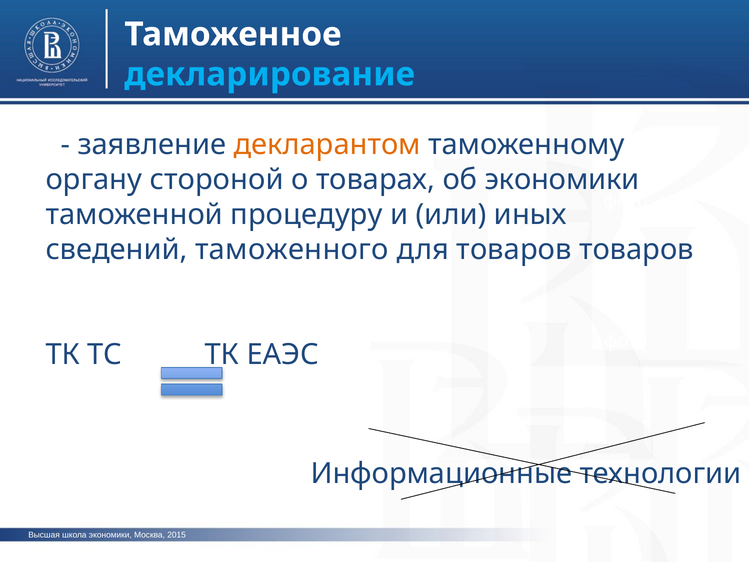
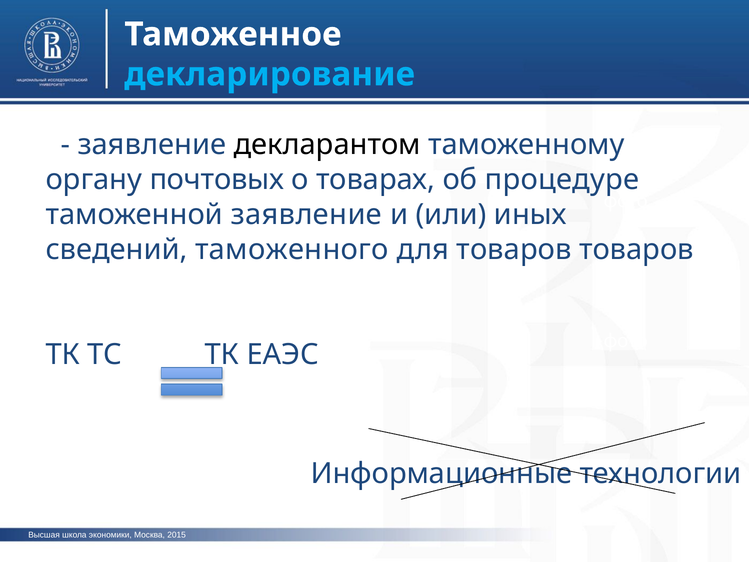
декларантом colour: orange -> black
стороной: стороной -> почтовых
об экономики: экономики -> процедуре
таможенной процедуру: процедуру -> заявление
